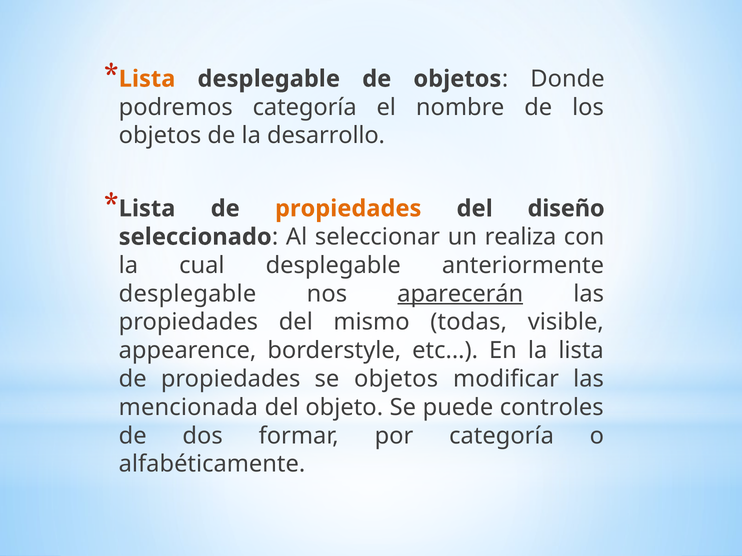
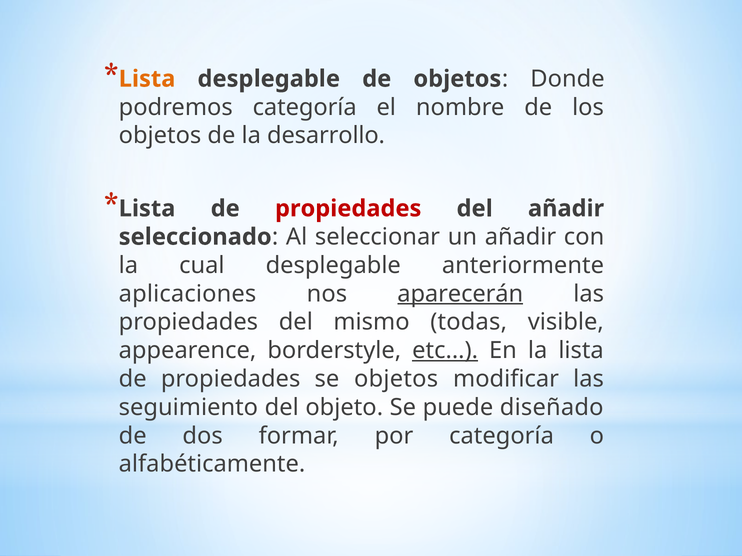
propiedades at (348, 209) colour: orange -> red
del diseño: diseño -> añadir
un realiza: realiza -> añadir
desplegable at (187, 294): desplegable -> aplicaciones
etc underline: none -> present
mencionada: mencionada -> seguimiento
controles: controles -> diseñado
